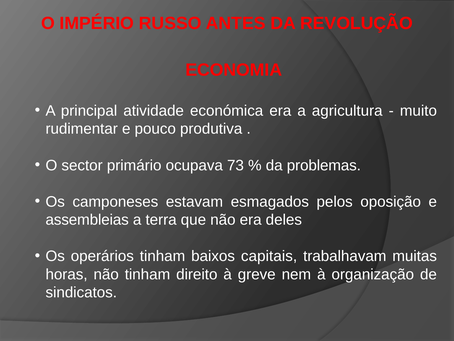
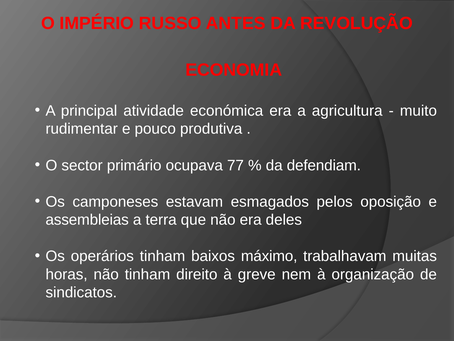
73: 73 -> 77
problemas: problemas -> defendiam
capitais: capitais -> máximo
